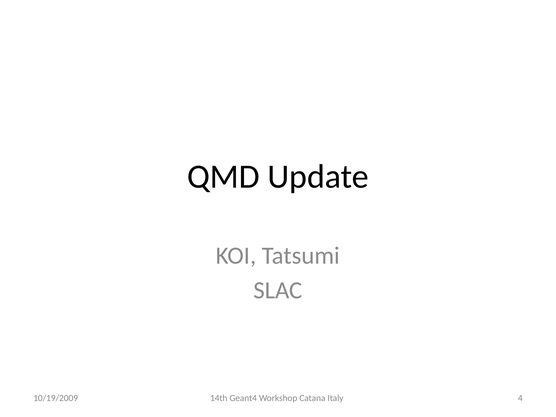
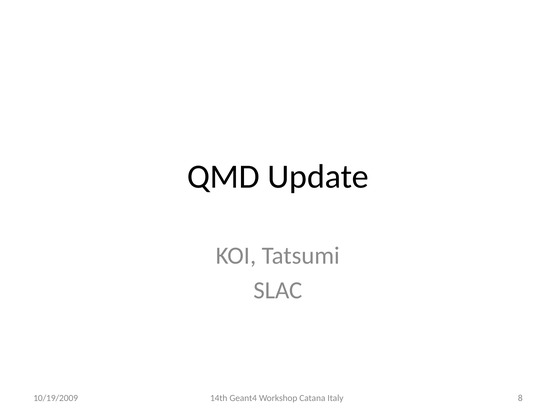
4: 4 -> 8
